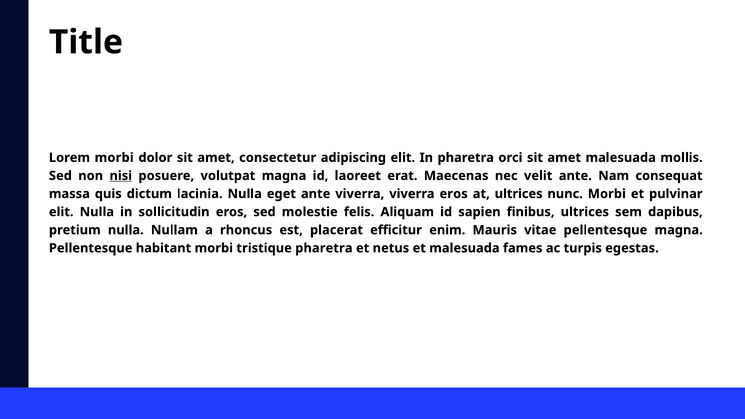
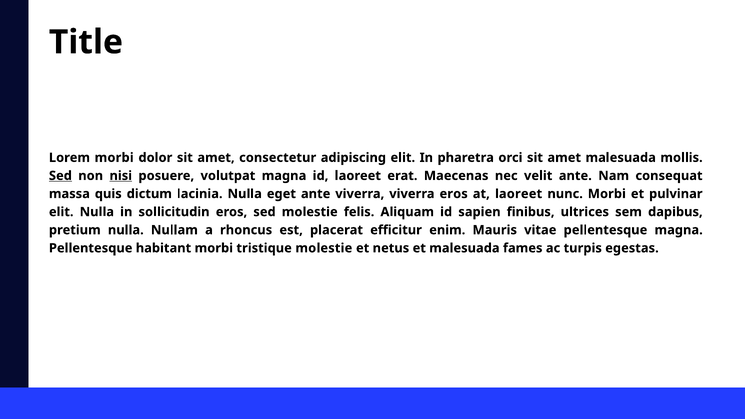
Sed at (60, 176) underline: none -> present
at ultrices: ultrices -> laoreet
tristique pharetra: pharetra -> molestie
